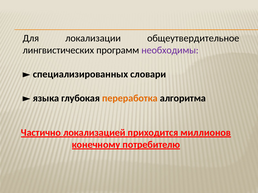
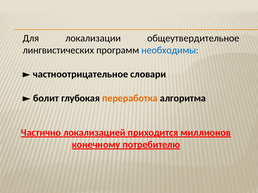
необходимы colour: purple -> blue
специализированных: специализированных -> частноотрицательное
языка: языка -> болит
